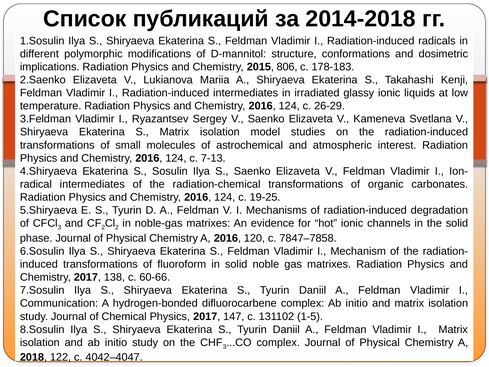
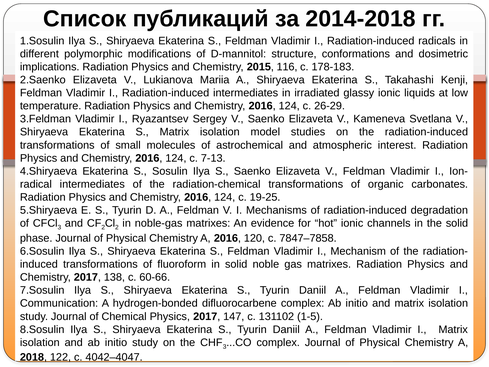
806: 806 -> 116
